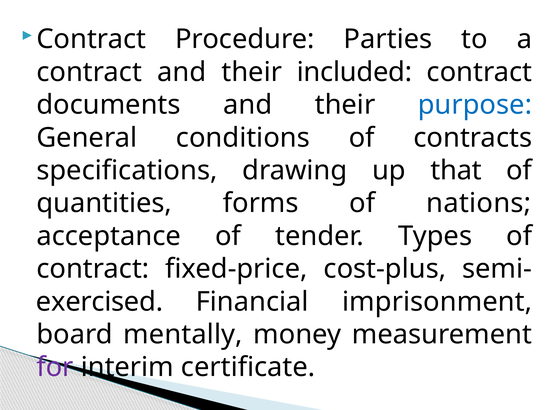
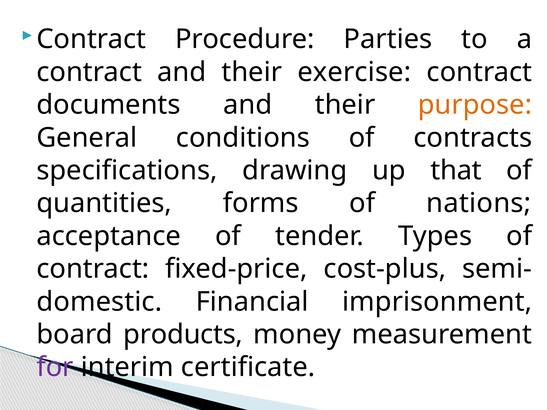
included: included -> exercise
purpose colour: blue -> orange
exercised: exercised -> domestic
mentally: mentally -> products
